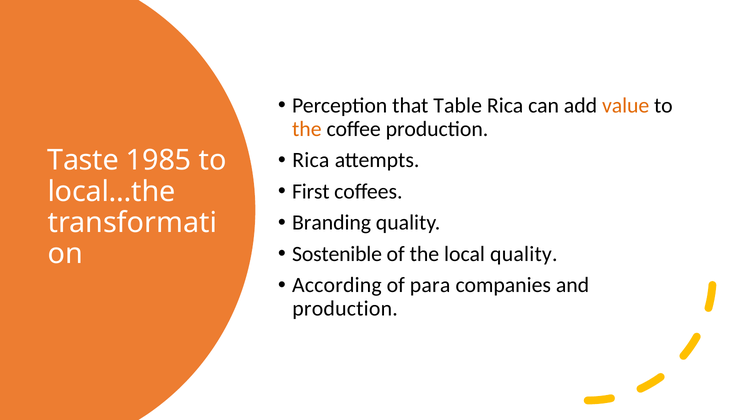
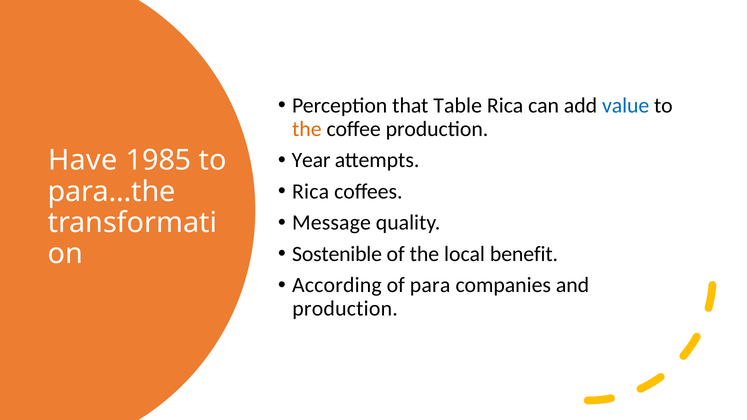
value colour: orange -> blue
Rica at (311, 160): Rica -> Year
Taste: Taste -> Have
First at (311, 192): First -> Rica
local…the: local…the -> para…the
Branding: Branding -> Message
local quality: quality -> benefit
